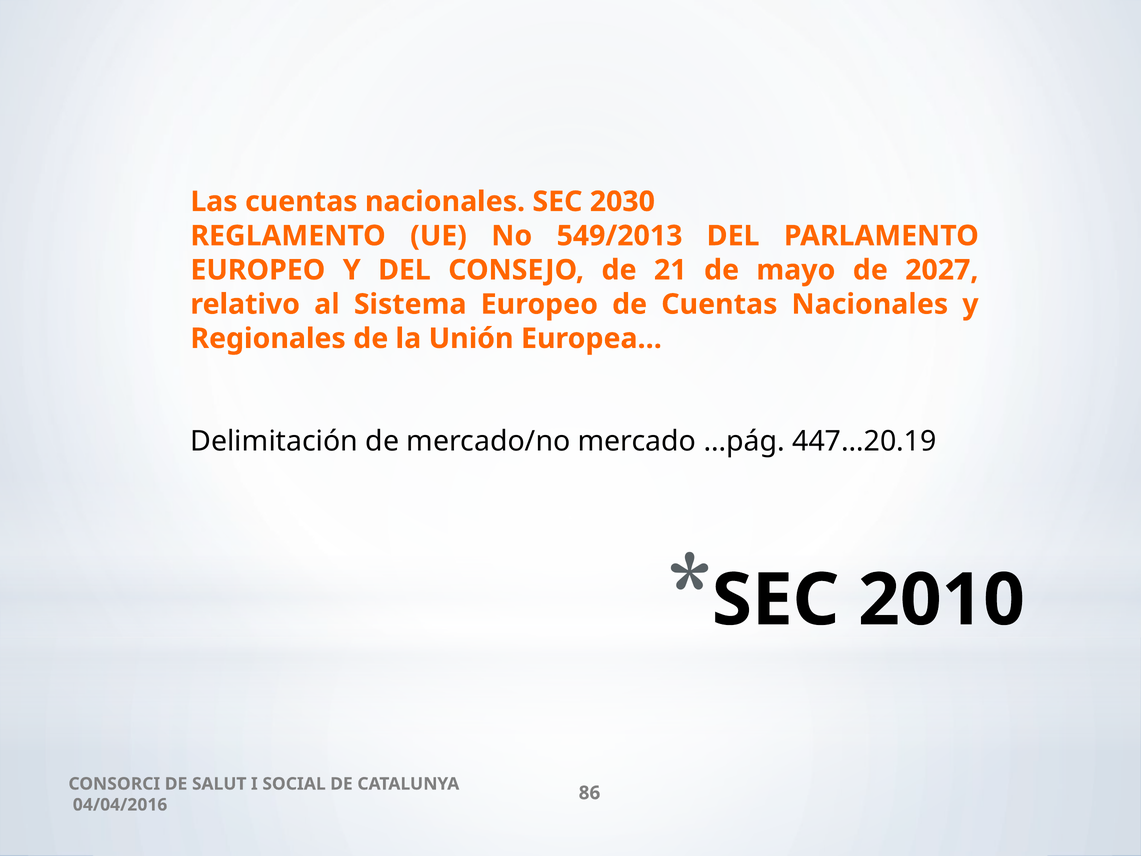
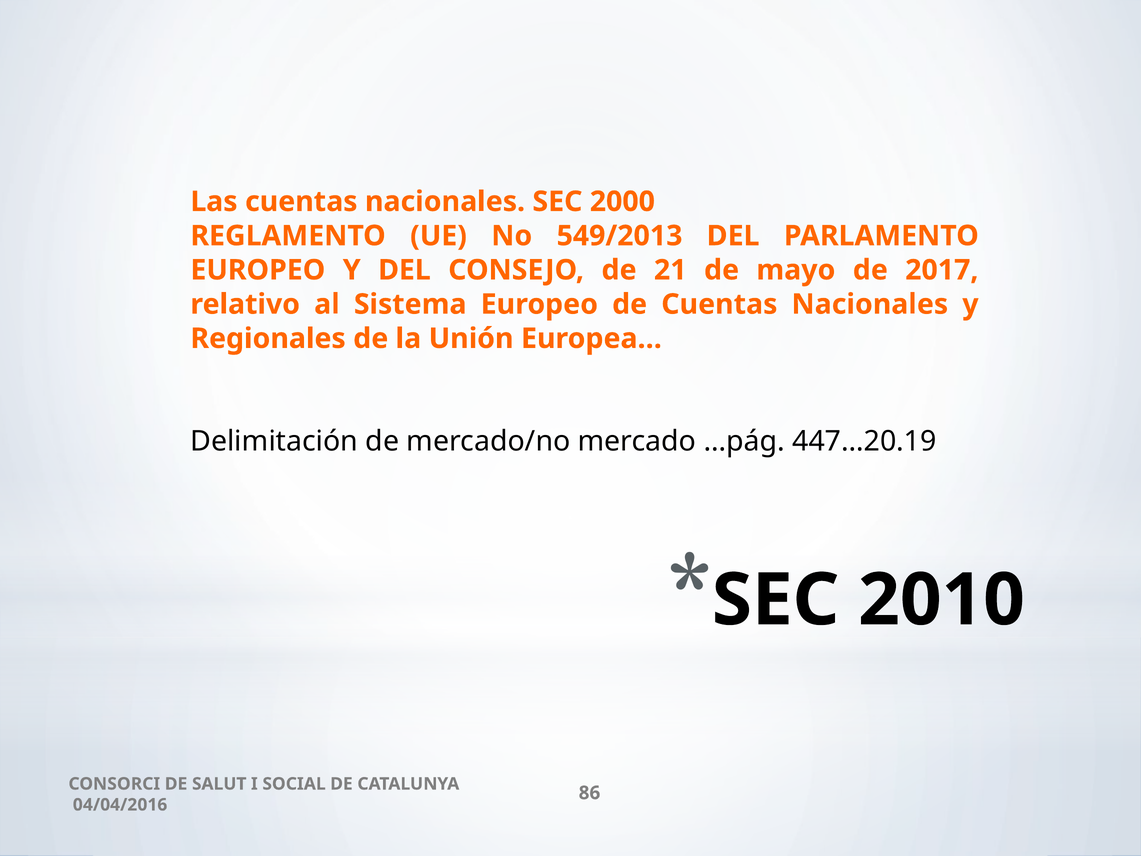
2030: 2030 -> 2000
2027: 2027 -> 2017
